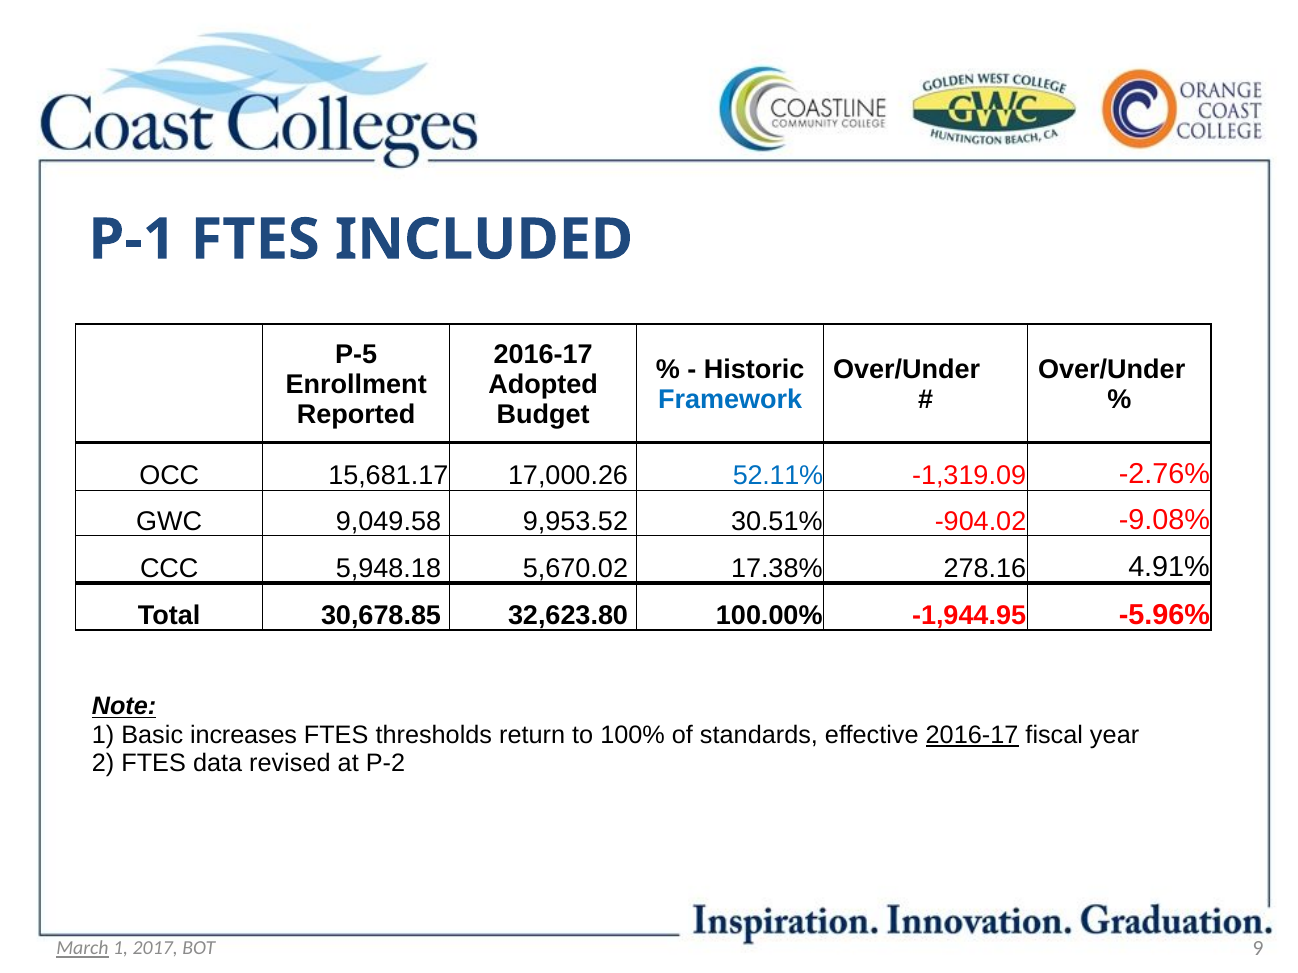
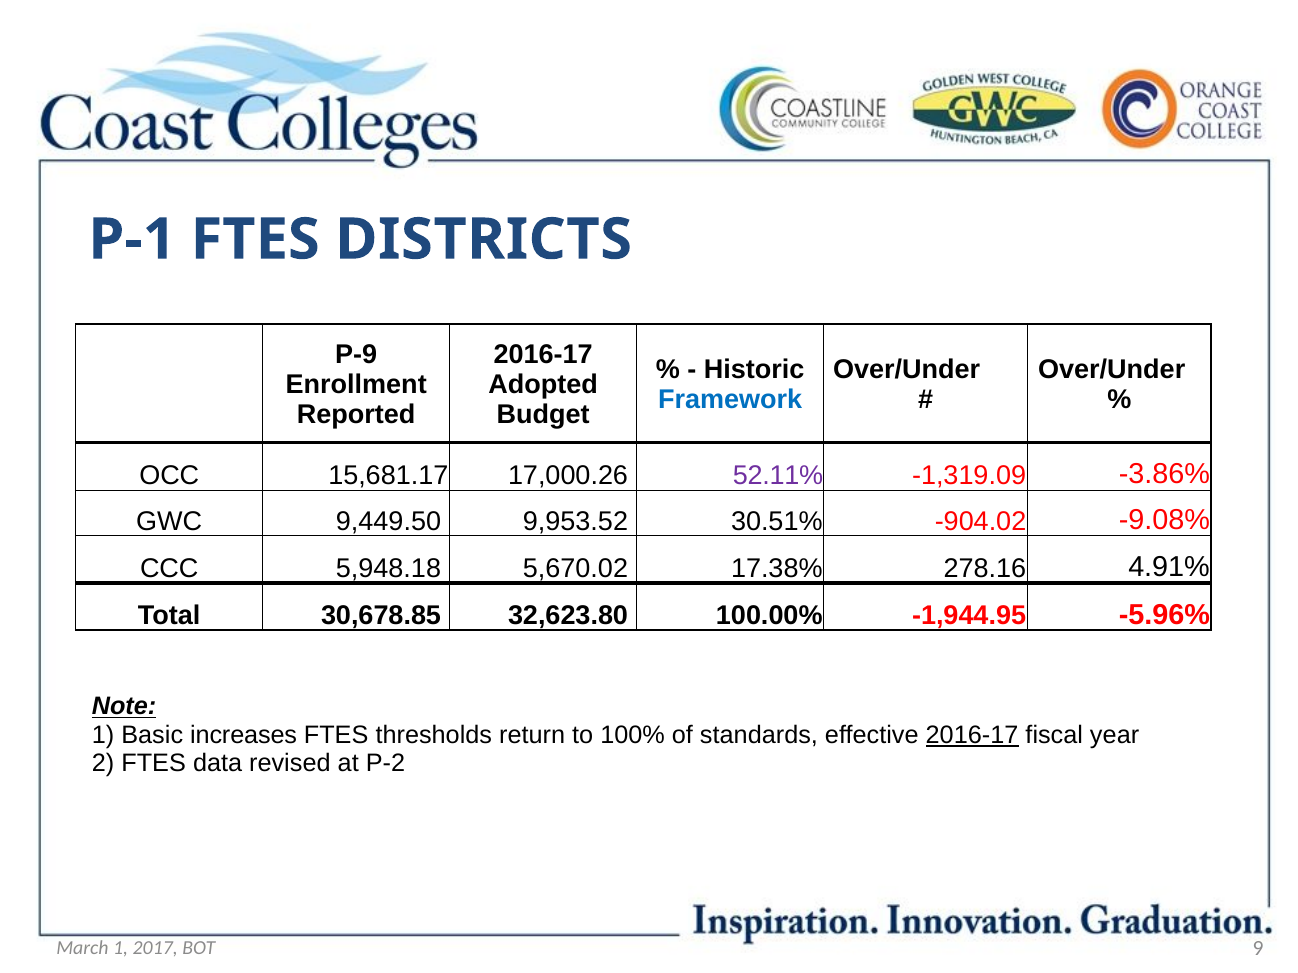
INCLUDED: INCLUDED -> DISTRICTS
P-5: P-5 -> P-9
52.11% colour: blue -> purple
-2.76%: -2.76% -> -3.86%
9,049.58: 9,049.58 -> 9,449.50
March underline: present -> none
